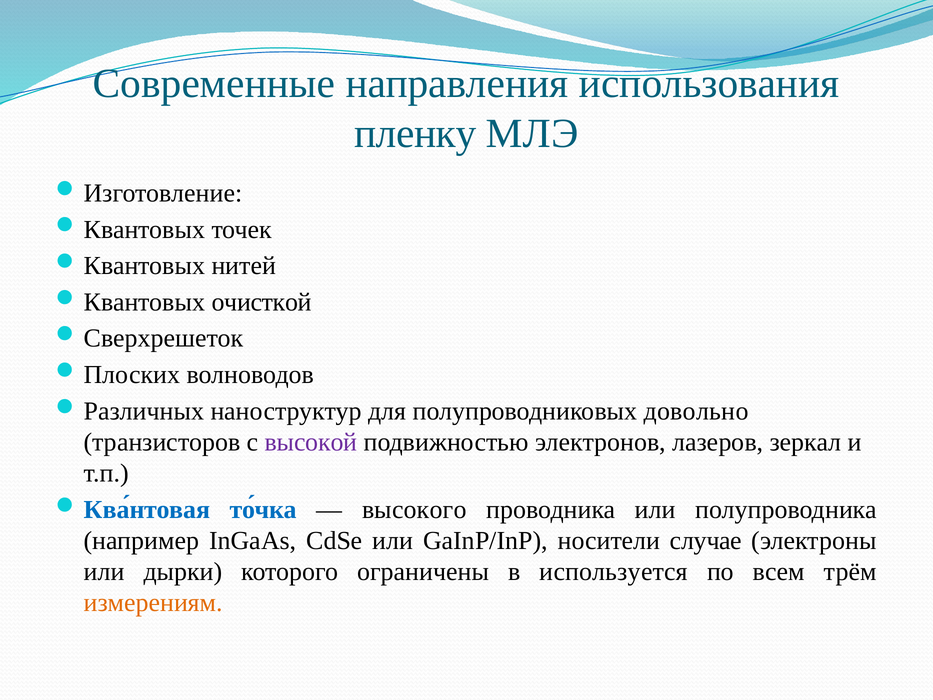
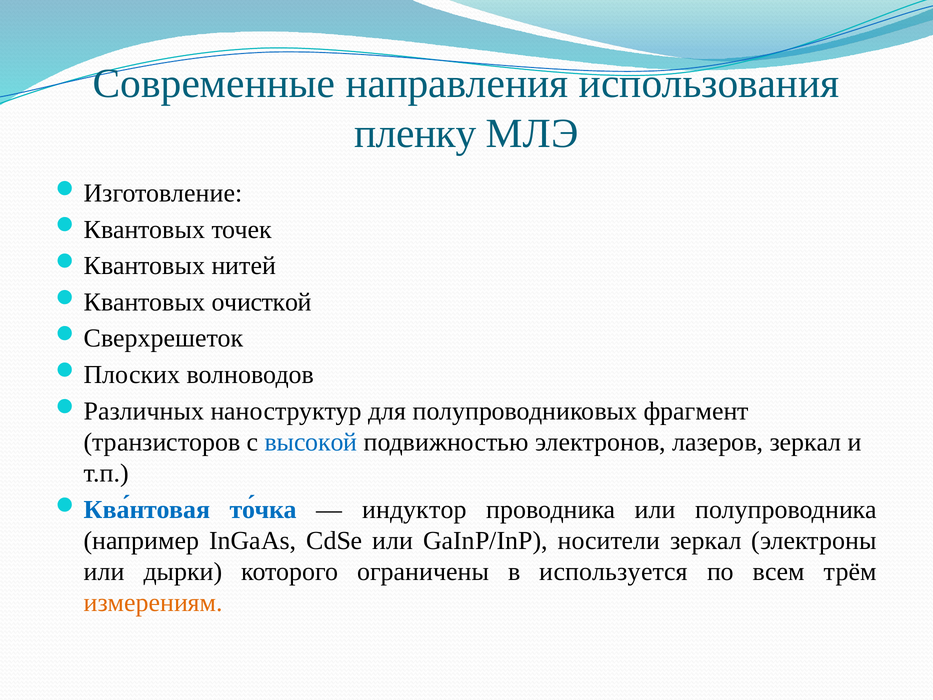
довольно: довольно -> фрагмент
высокой colour: purple -> blue
высокого: высокого -> индуктор
носители случае: случае -> зеркал
